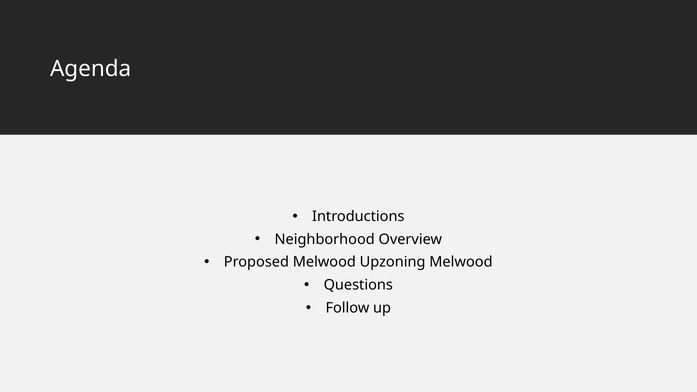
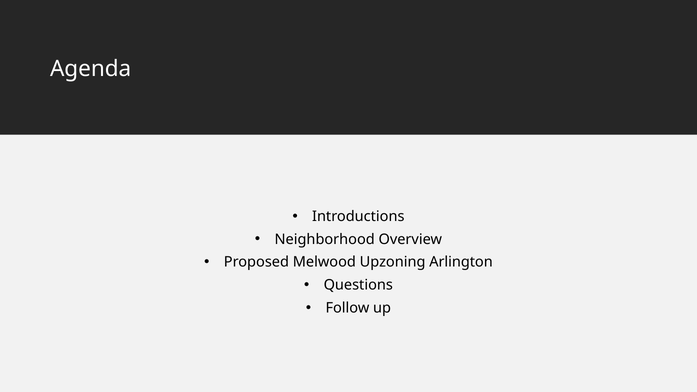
Upzoning Melwood: Melwood -> Arlington
